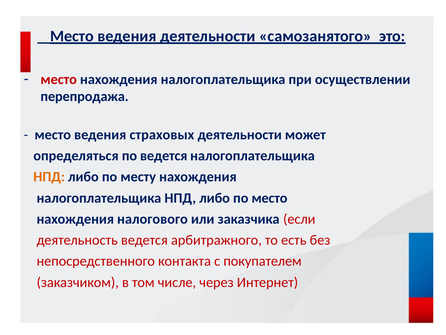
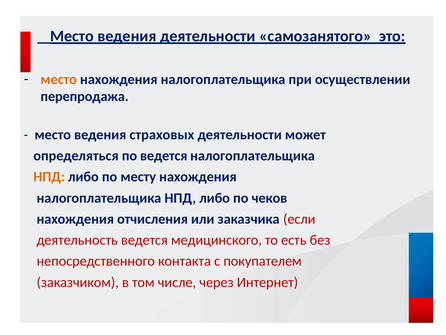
место at (59, 79) colour: red -> orange
по место: место -> чеков
налогового: налогового -> отчисления
арбитражного: арбитражного -> медицинского
